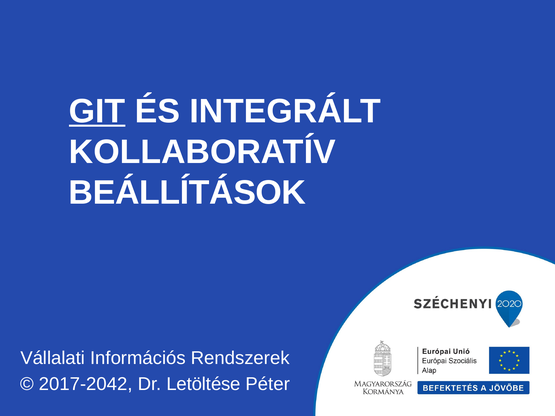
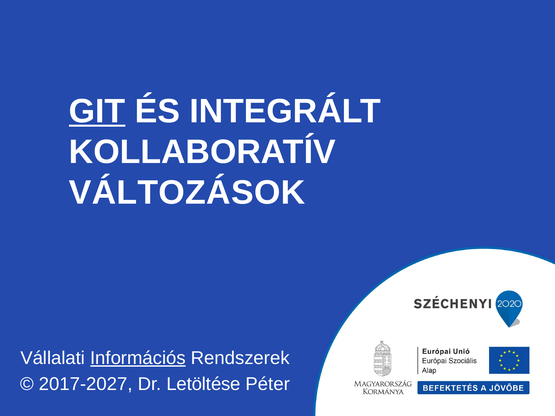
BEÁLLÍTÁSOK: BEÁLLÍTÁSOK -> VÁLTOZÁSOK
Információs underline: none -> present
2017-2042: 2017-2042 -> 2017-2027
